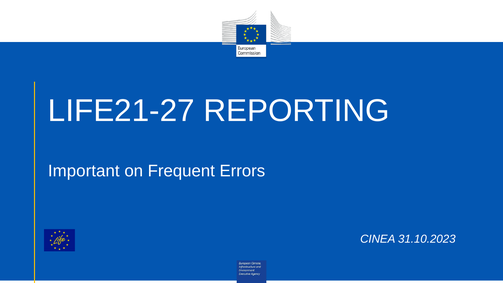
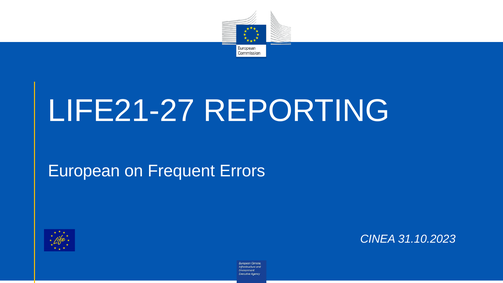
Important: Important -> European
